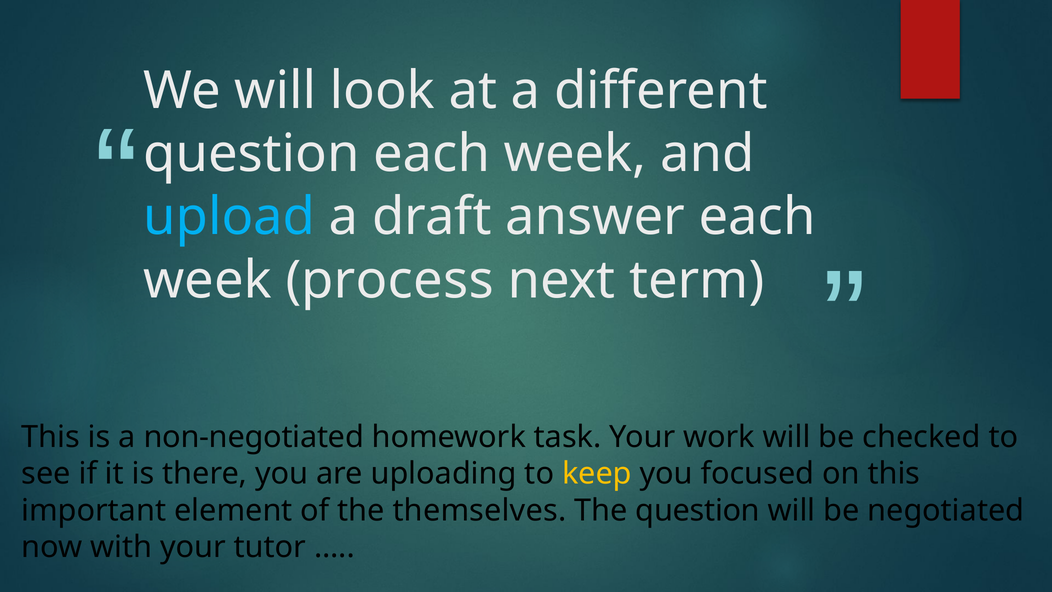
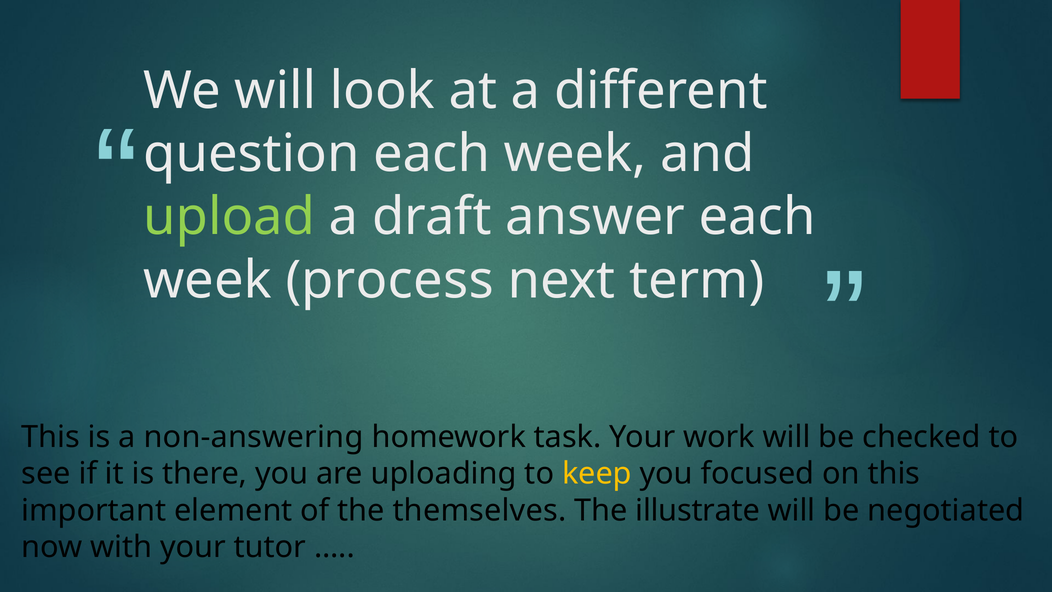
upload colour: light blue -> light green
non-negotiated: non-negotiated -> non-answering
The question: question -> illustrate
